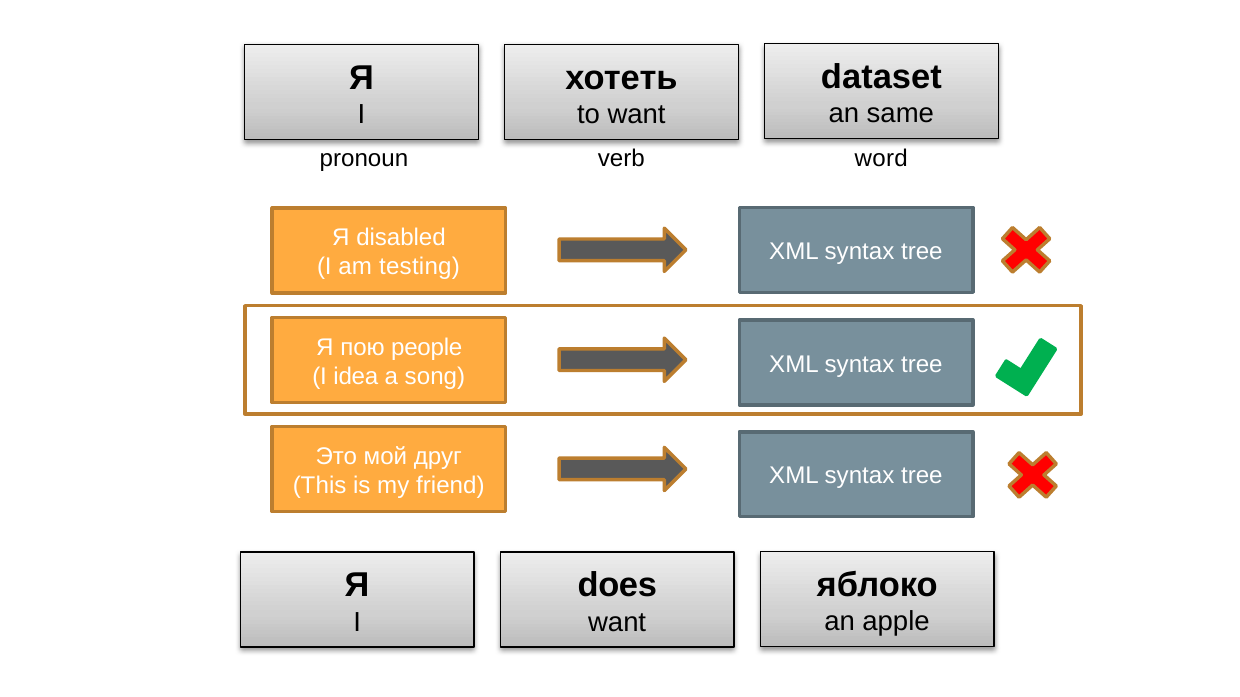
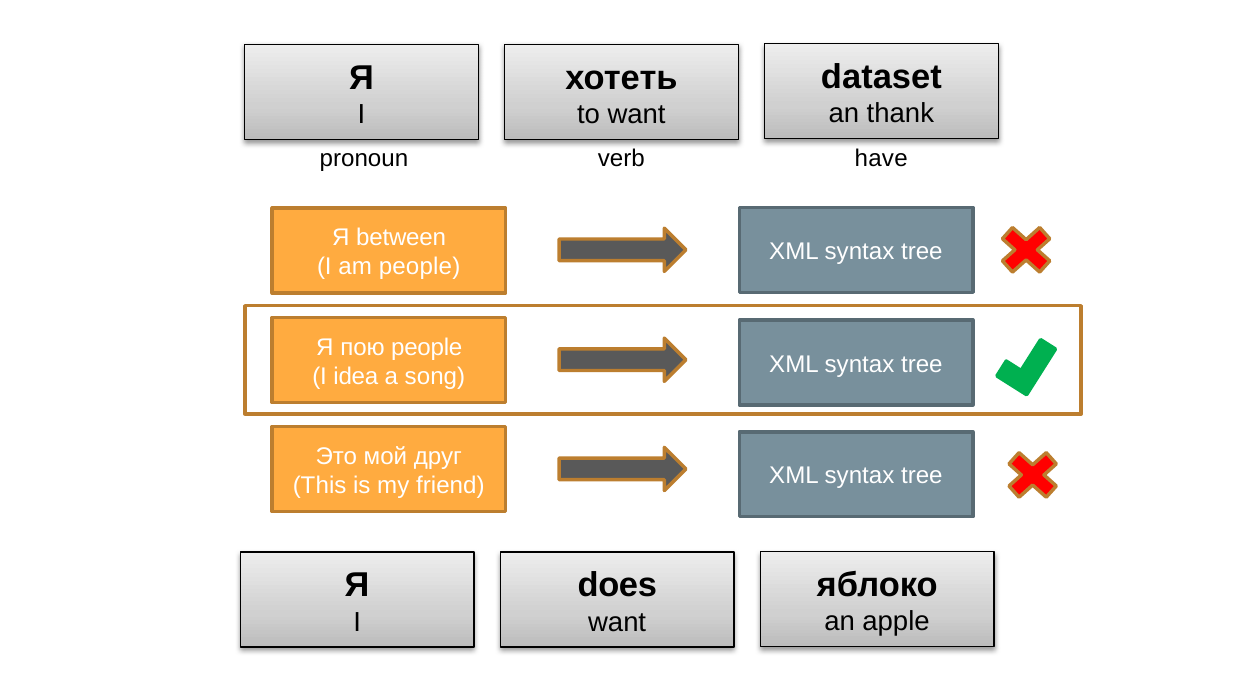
same: same -> thank
word: word -> have
disabled: disabled -> between
am testing: testing -> people
